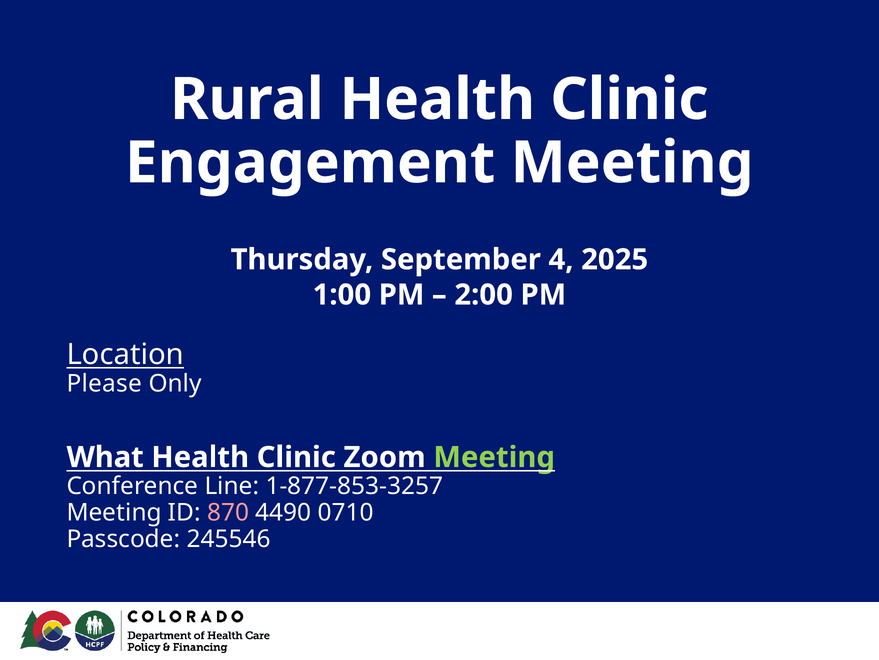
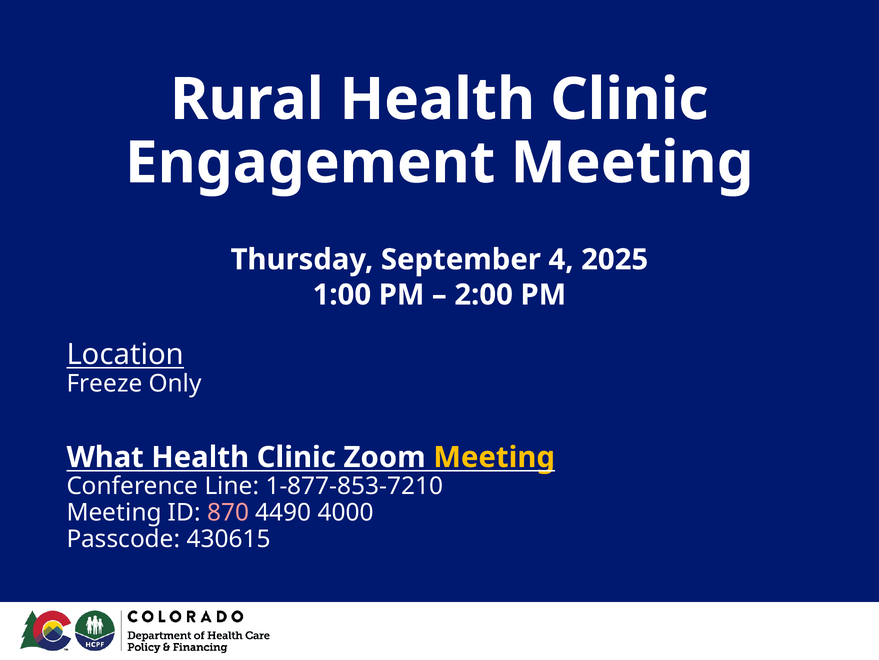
Please: Please -> Freeze
Meeting at (494, 457) colour: light green -> yellow
1-877-853-3257: 1-877-853-3257 -> 1-877-853-7210
0710: 0710 -> 4000
245546: 245546 -> 430615
